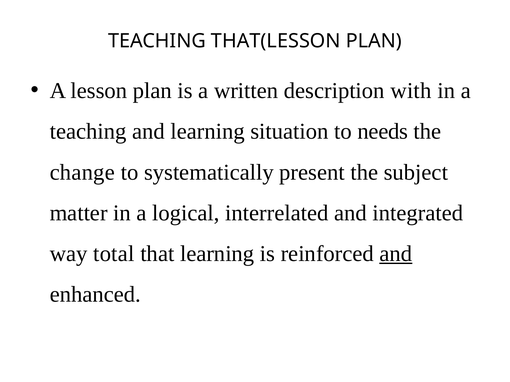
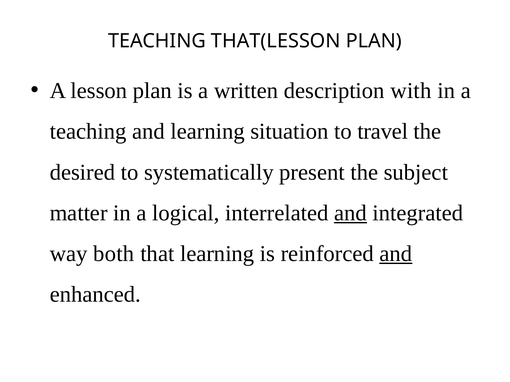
needs: needs -> travel
change: change -> desired
and at (350, 213) underline: none -> present
total: total -> both
